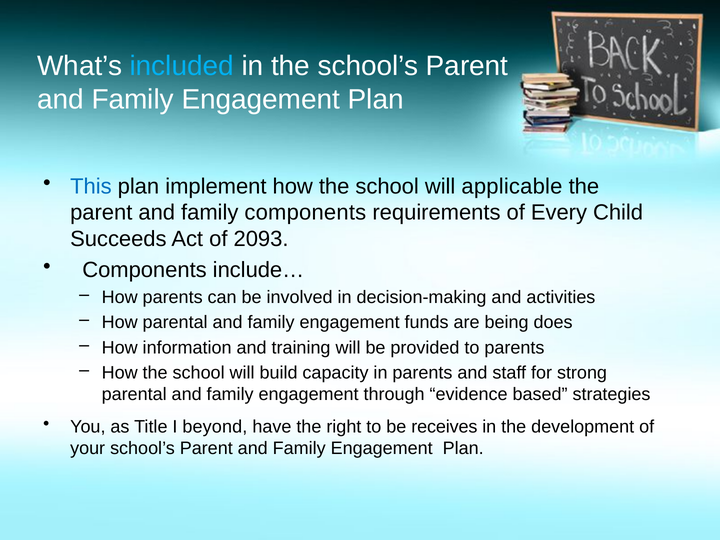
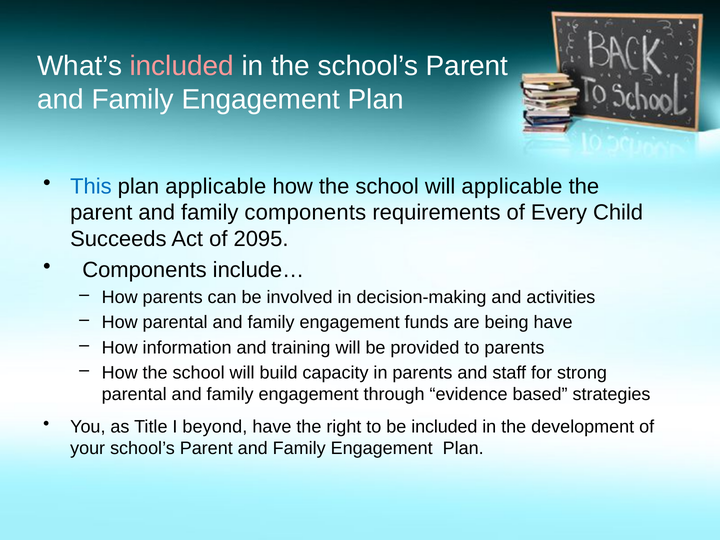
included at (182, 66) colour: light blue -> pink
plan implement: implement -> applicable
2093: 2093 -> 2095
being does: does -> have
be receives: receives -> included
